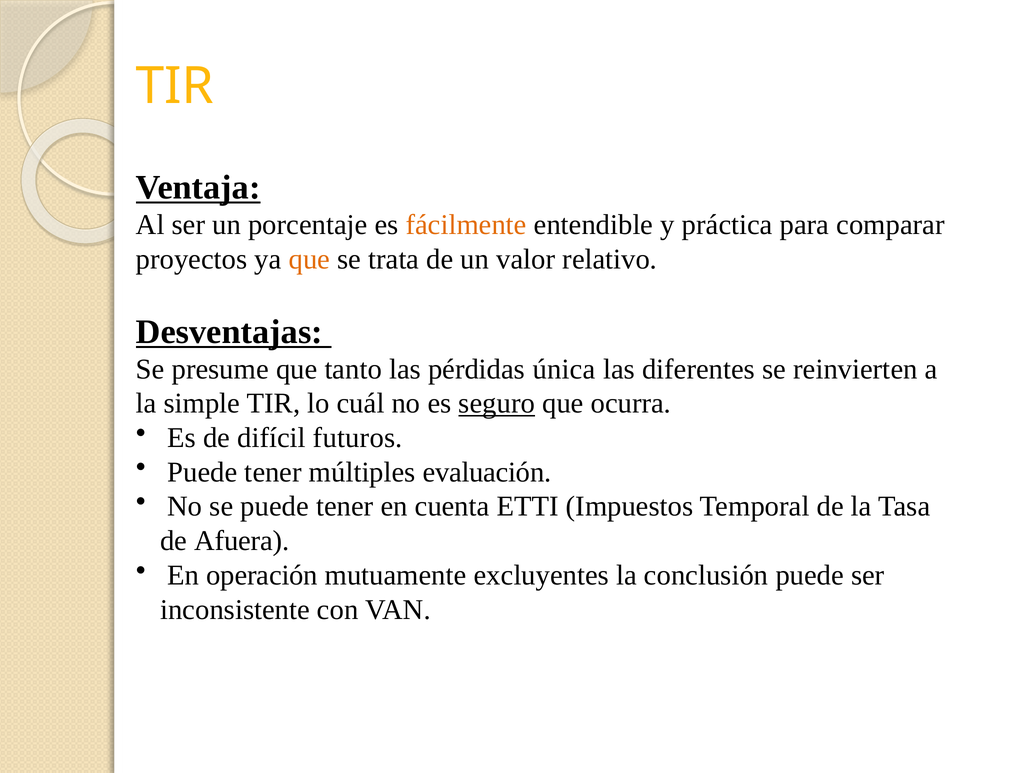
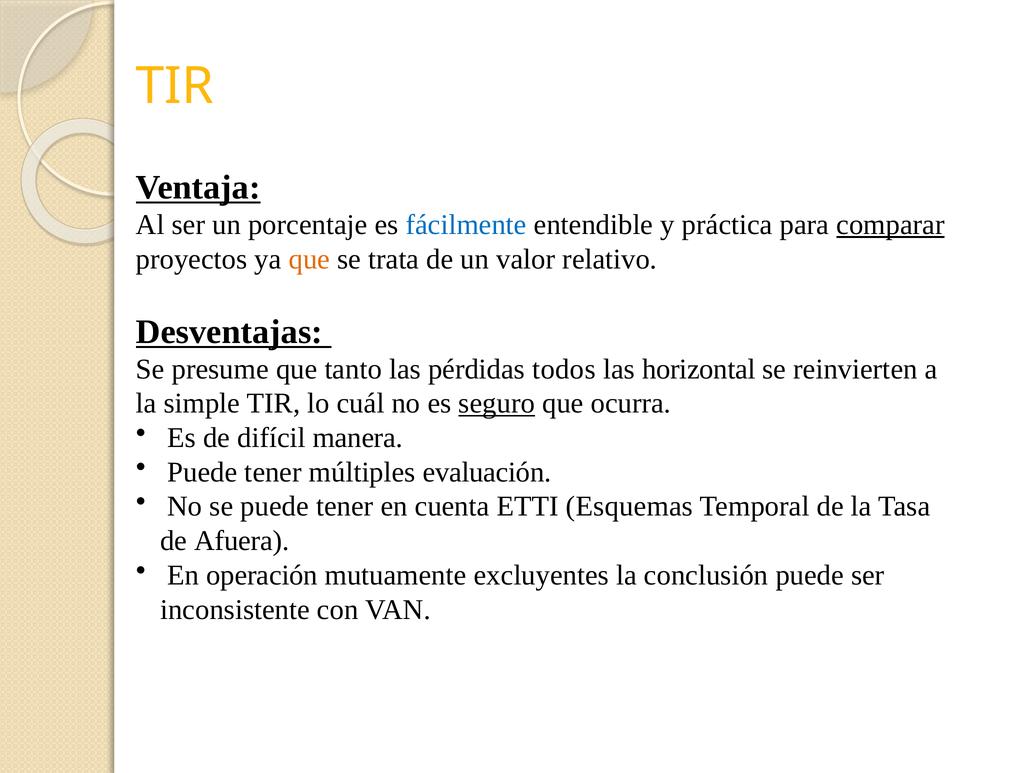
fácilmente colour: orange -> blue
comparar underline: none -> present
única: única -> todos
diferentes: diferentes -> horizontal
futuros: futuros -> manera
Impuestos: Impuestos -> Esquemas
